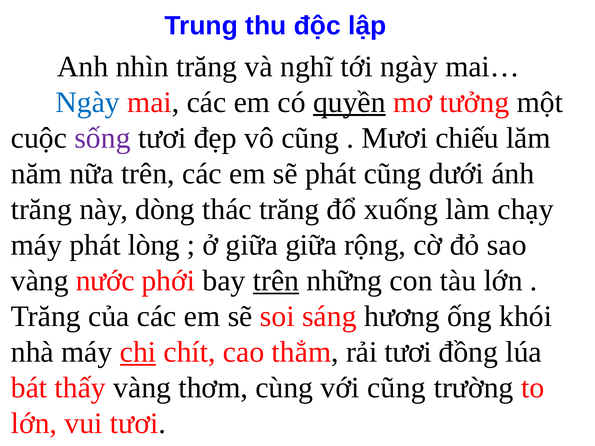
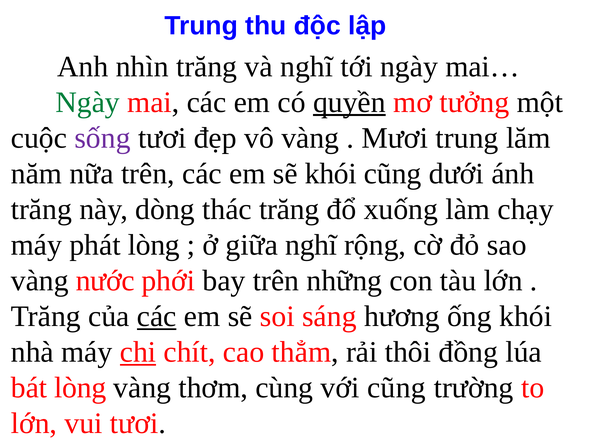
Ngày at (88, 102) colour: blue -> green
vô cũng: cũng -> vàng
Mươi chiếu: chiếu -> trung
sẽ phát: phát -> khói
giữa giữa: giữa -> nghĩ
trên at (276, 281) underline: present -> none
các at (157, 316) underline: none -> present
rải tươi: tươi -> thôi
bát thấy: thấy -> lòng
